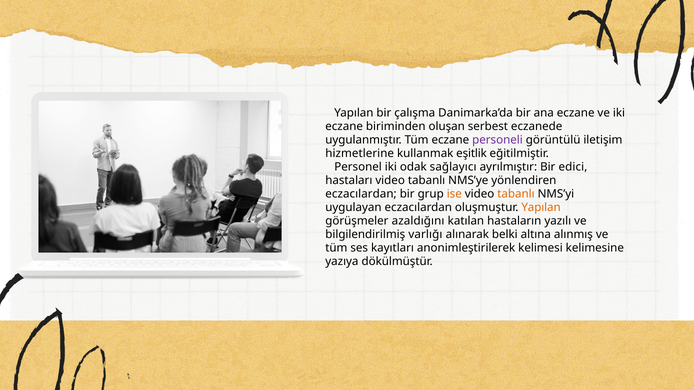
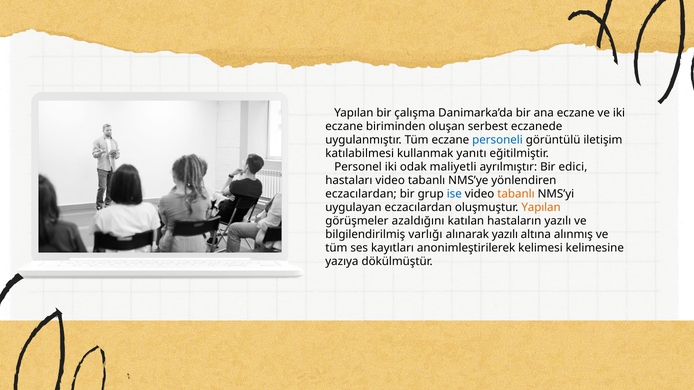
personeli colour: purple -> blue
hizmetlerine: hizmetlerine -> katılabilmesi
eşitlik: eşitlik -> yanıtı
sağlayıcı: sağlayıcı -> maliyetli
ise colour: orange -> blue
alınarak belki: belki -> yazılı
